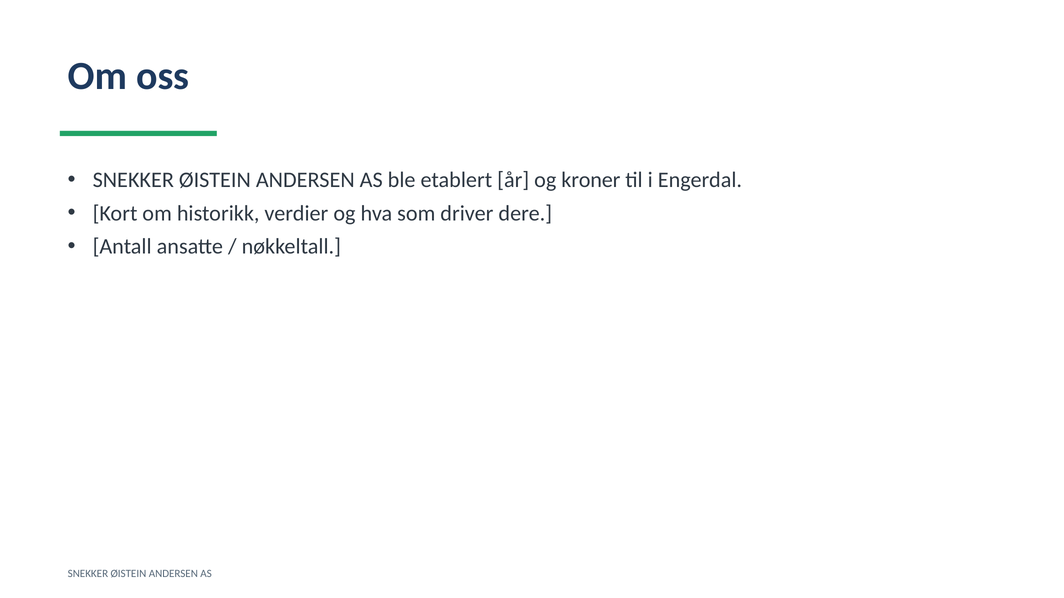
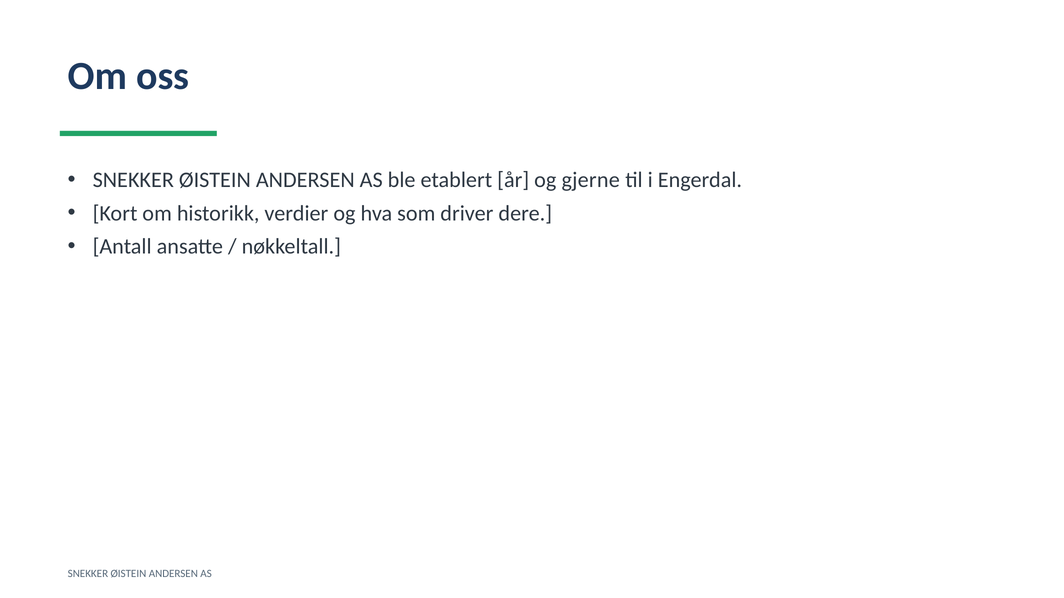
kroner: kroner -> gjerne
